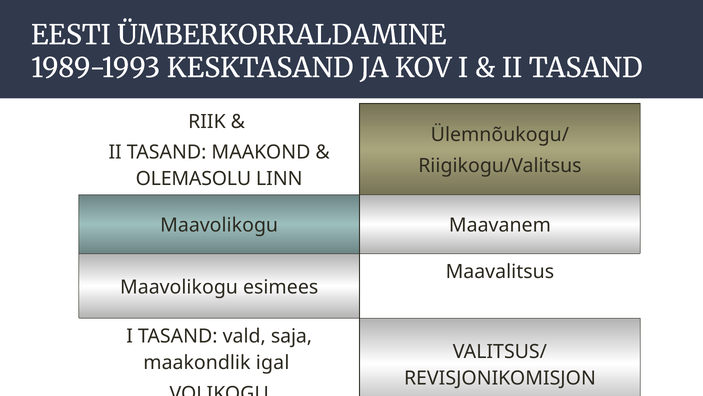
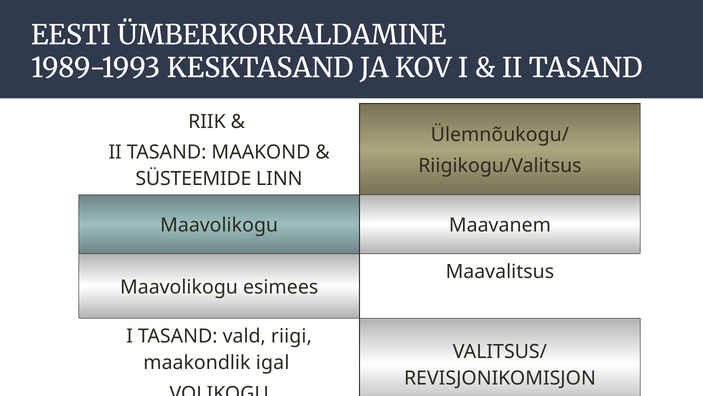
OLEMASOLU: OLEMASOLU -> SÜSTEEMIDE
saja: saja -> riigi
